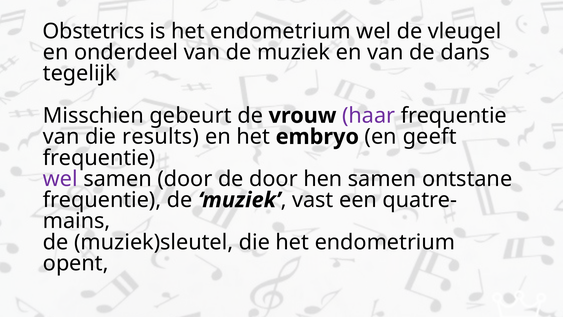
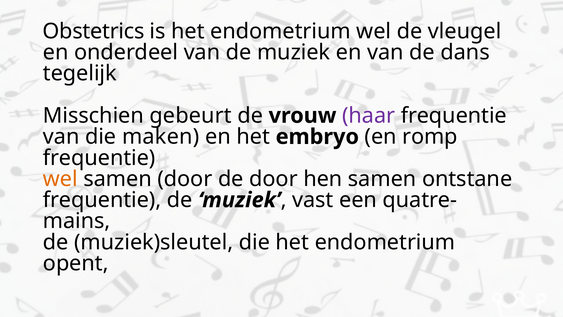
results: results -> maken
geeft: geeft -> romp
wel at (60, 179) colour: purple -> orange
